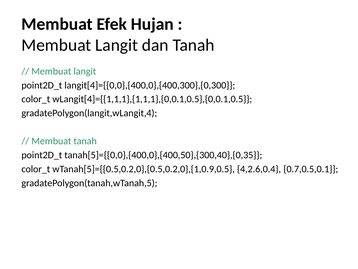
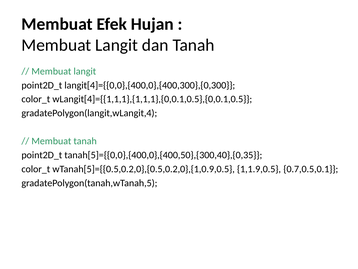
4,2.6,0.4: 4,2.6,0.4 -> 1,1.9,0.5
